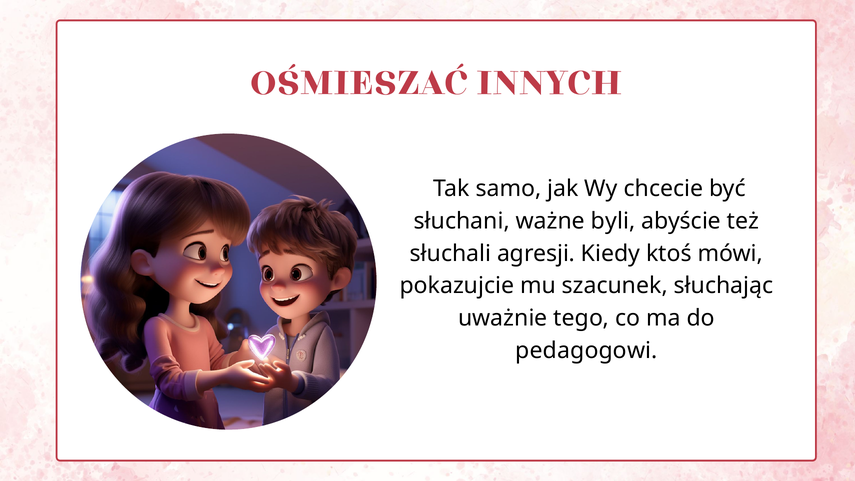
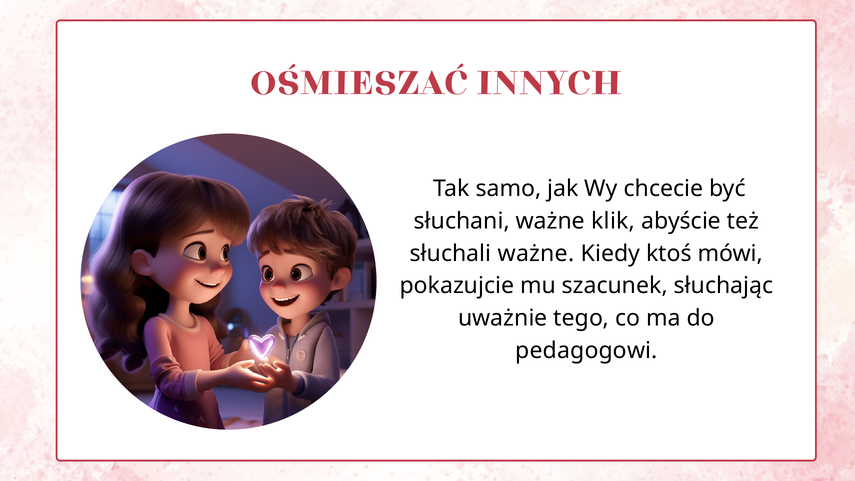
byli: byli -> klik
słuchali agresji: agresji -> ważne
